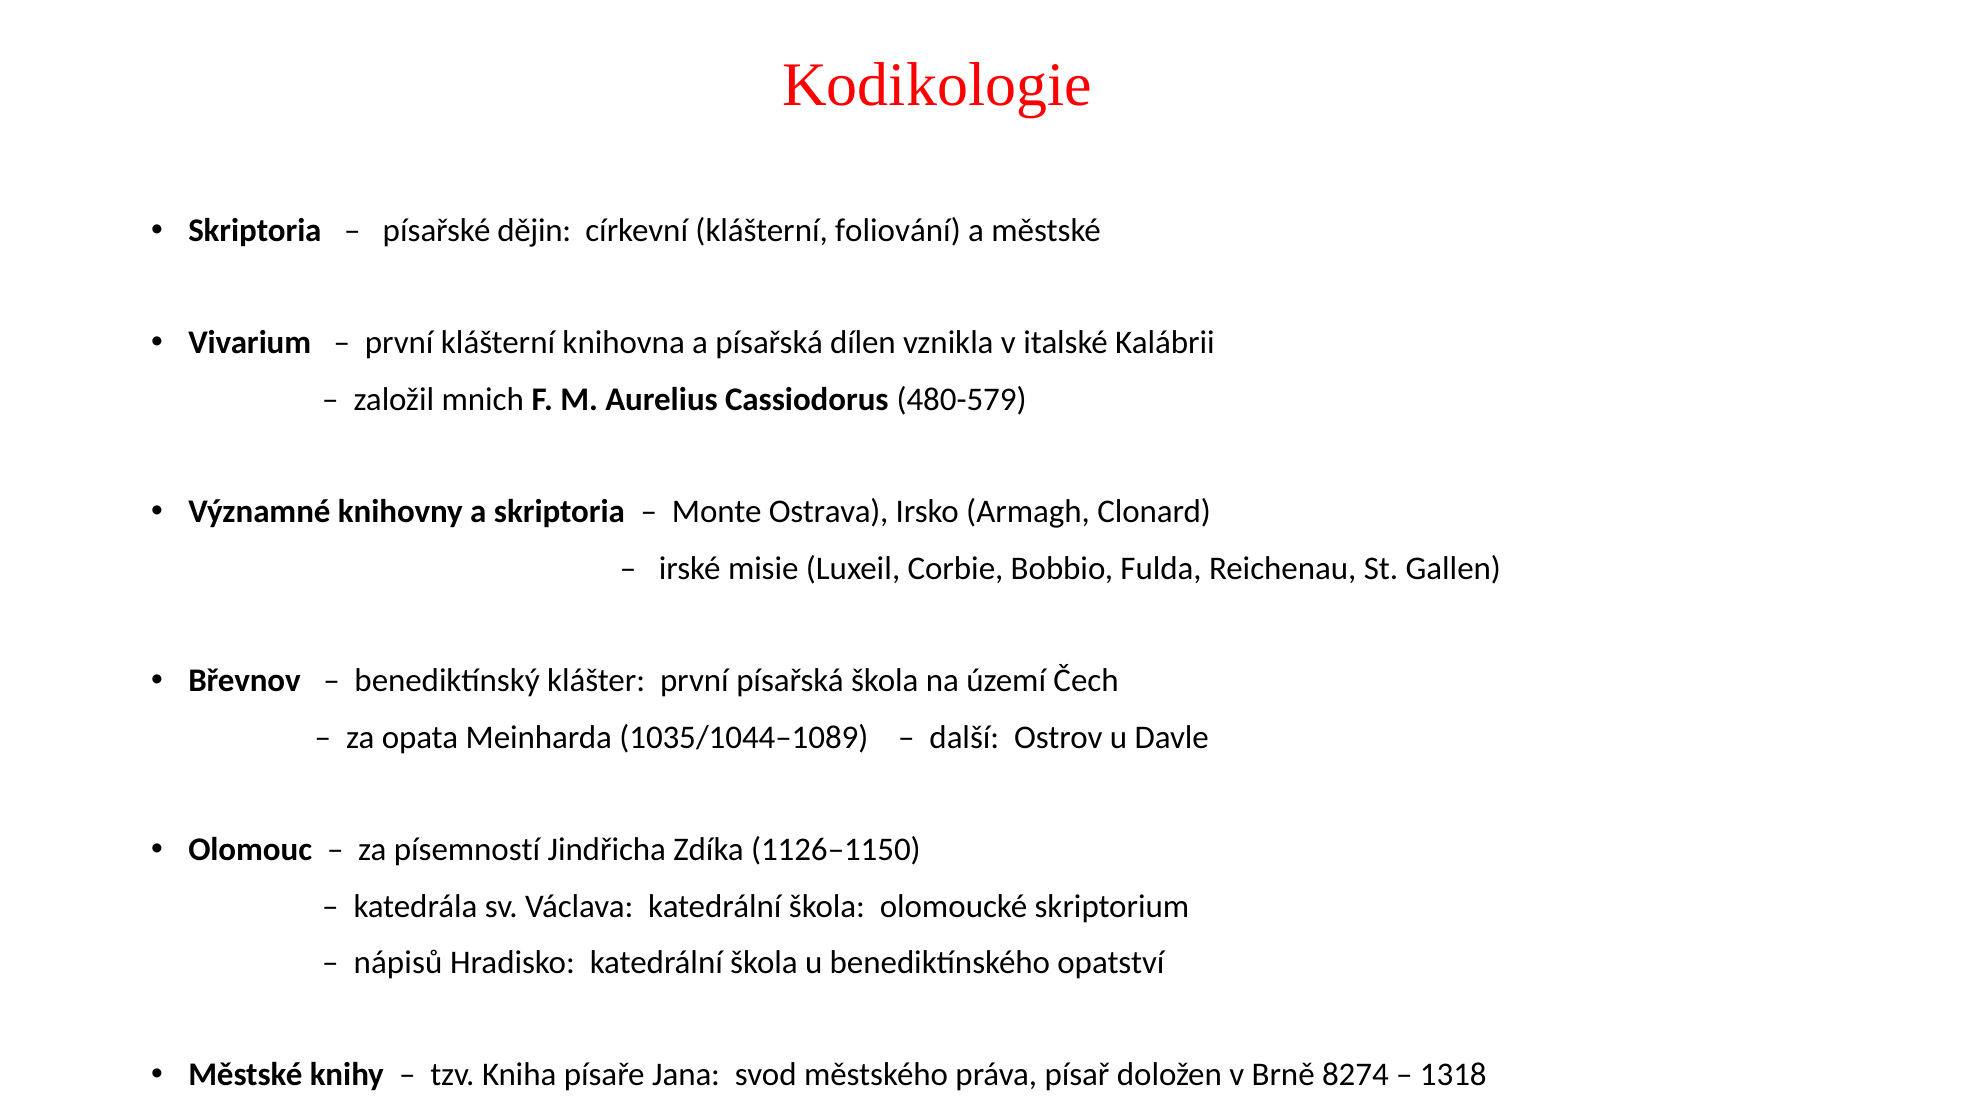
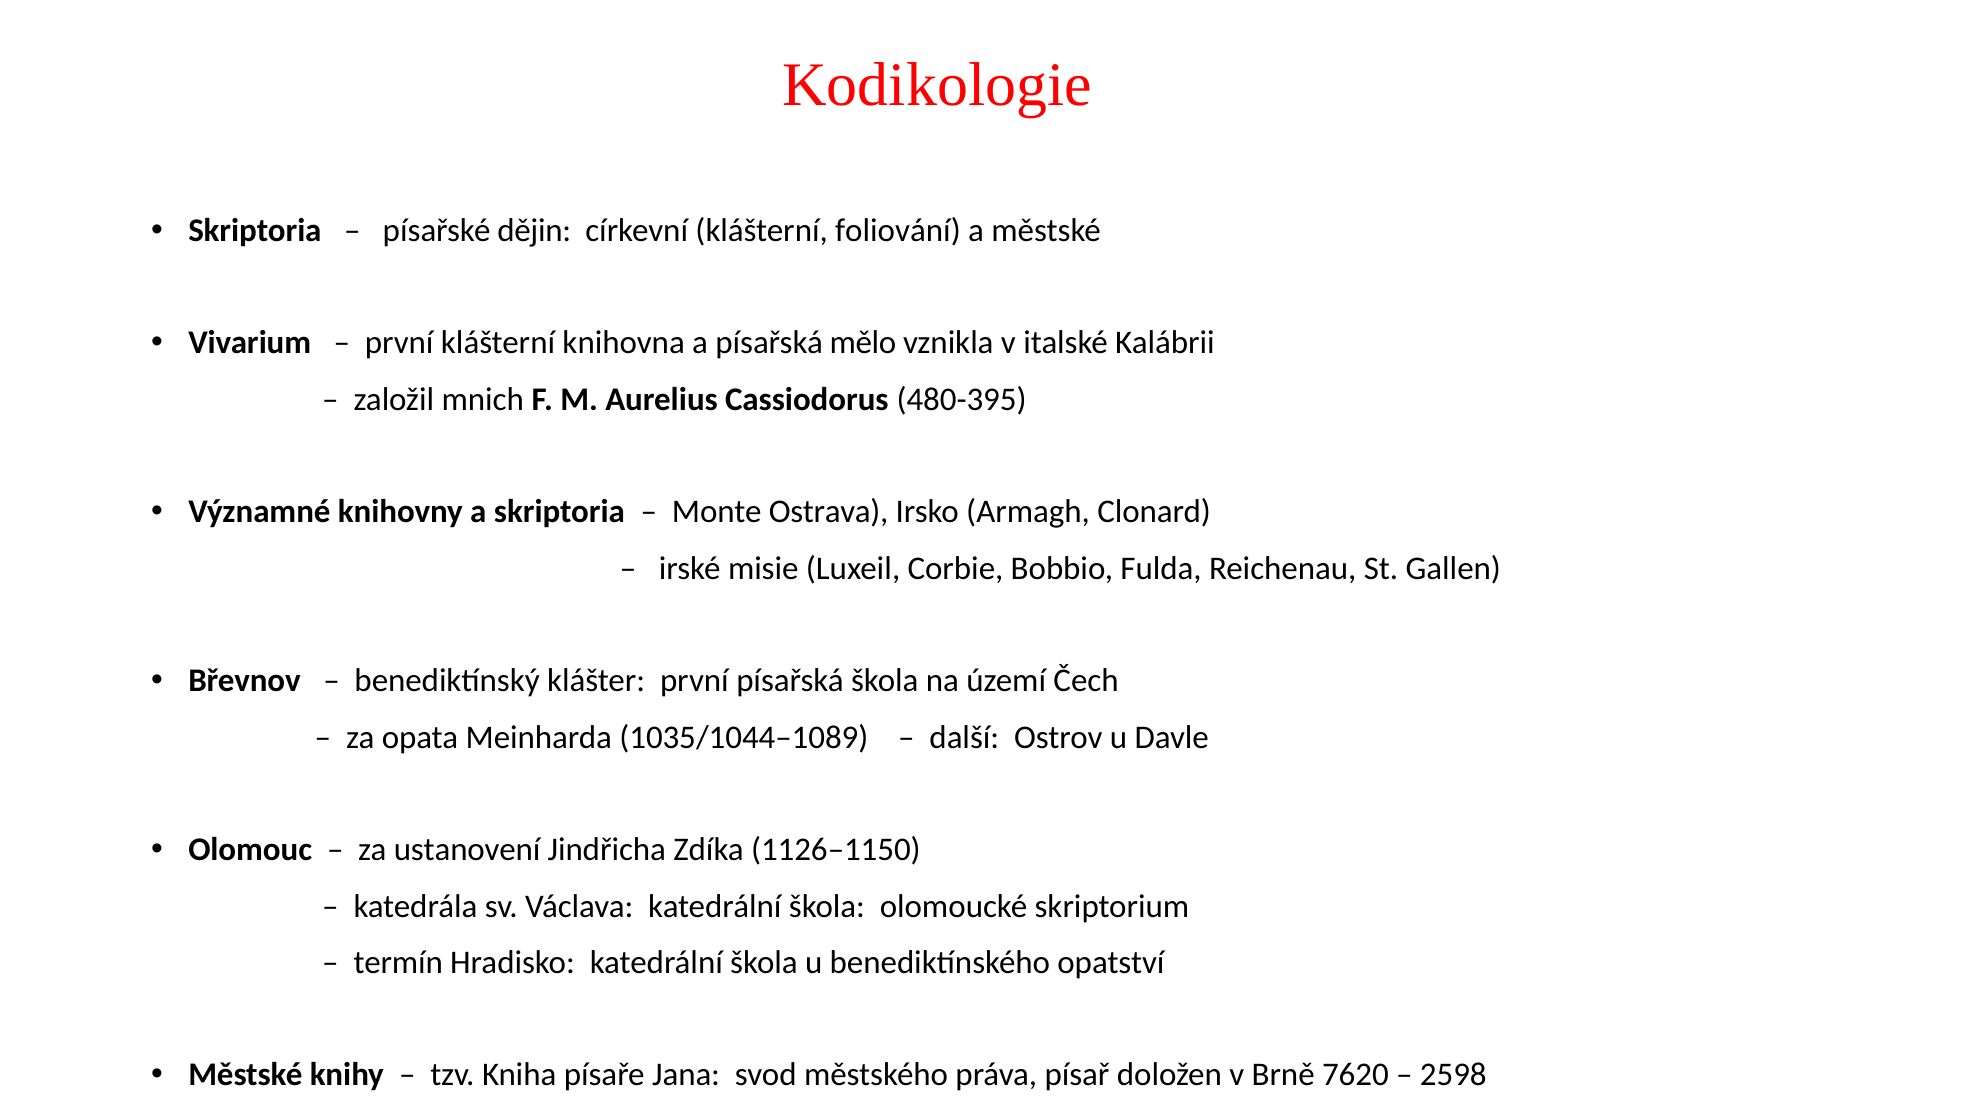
dílen: dílen -> mělo
480-579: 480-579 -> 480-395
písemností: písemností -> ustanovení
nápisů: nápisů -> termín
8274: 8274 -> 7620
1318: 1318 -> 2598
